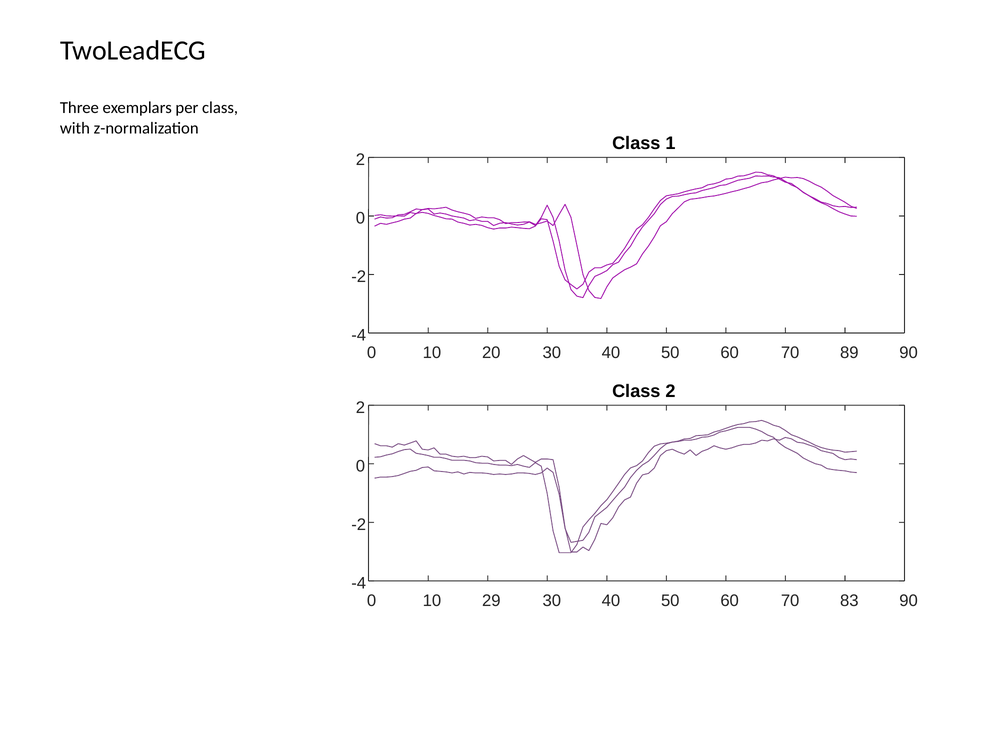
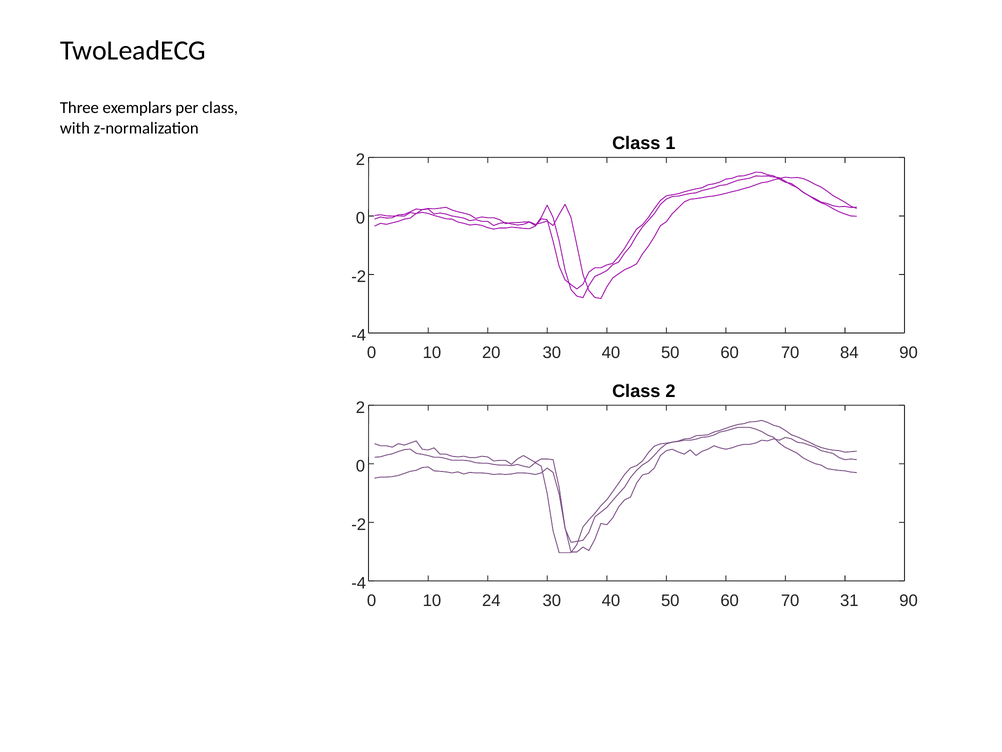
89: 89 -> 84
29: 29 -> 24
83: 83 -> 31
